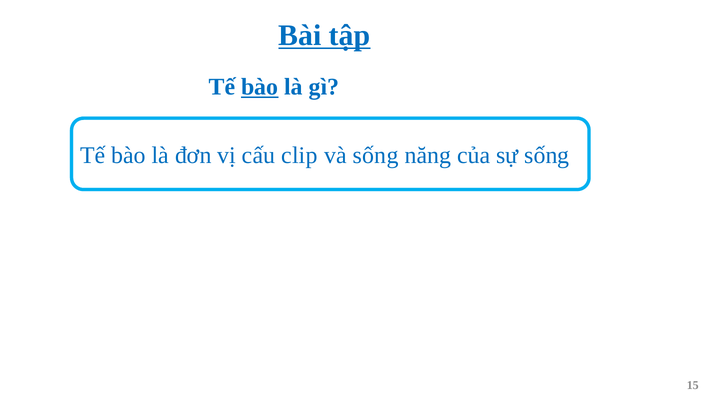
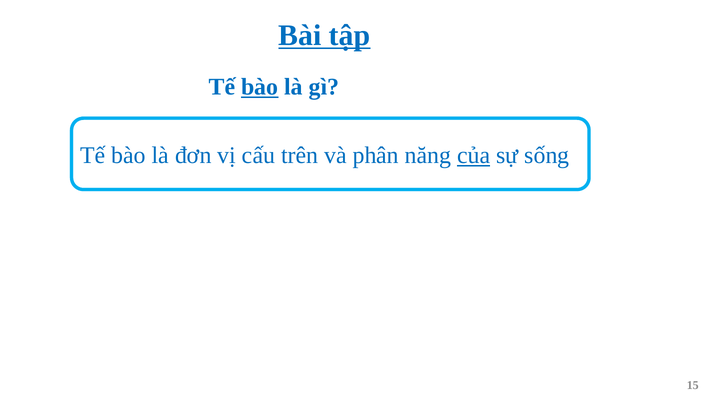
clip: clip -> trên
và sống: sống -> phân
của underline: none -> present
